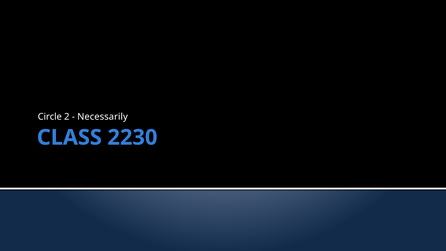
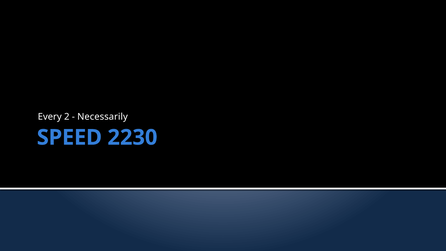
Circle: Circle -> Every
CLASS: CLASS -> SPEED
